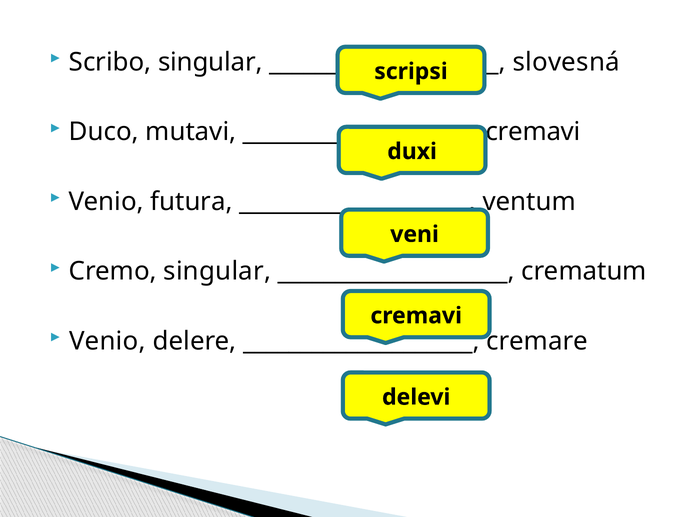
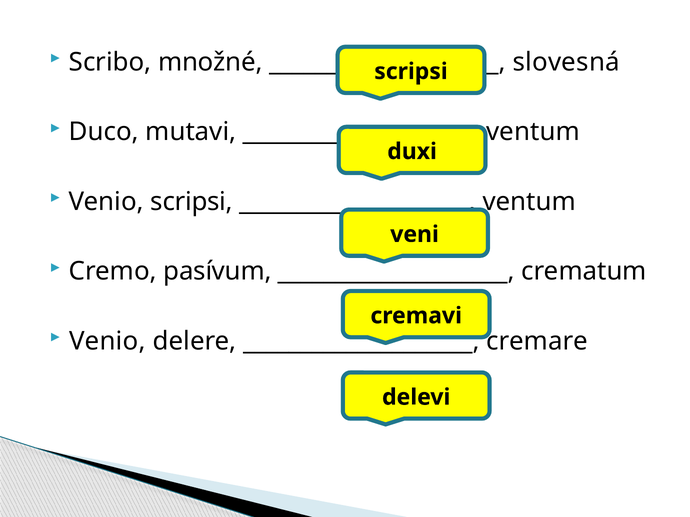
Scribo singular: singular -> množné
cremavi at (533, 132): cremavi -> ventum
Venio futura: futura -> scripsi
Cremo singular: singular -> pasívum
